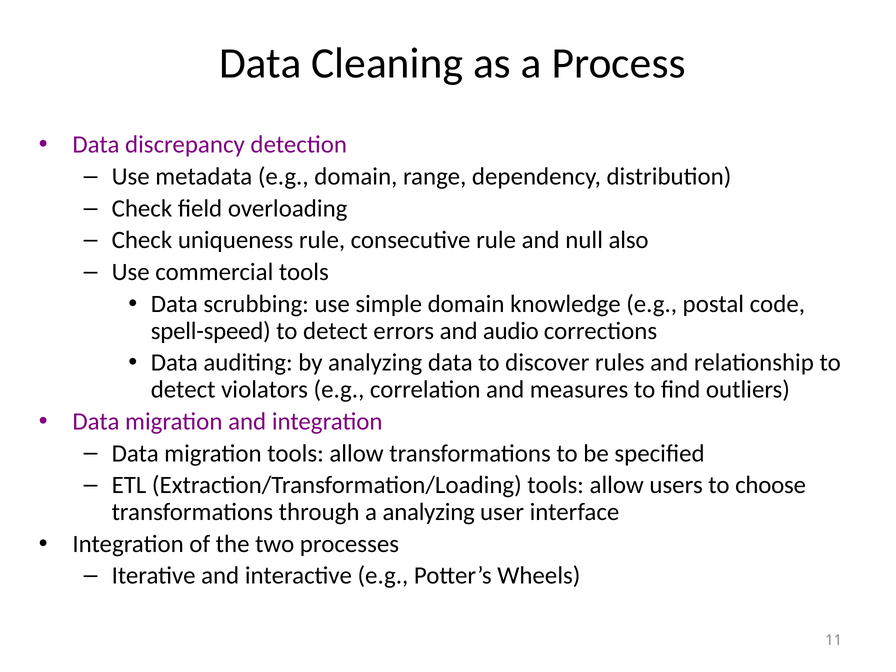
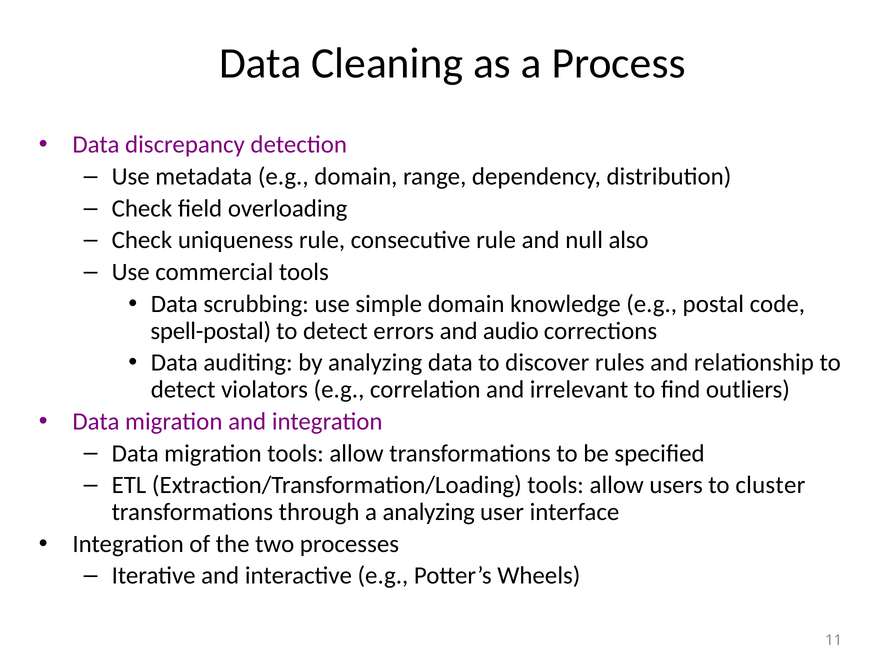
spell-speed: spell-speed -> spell-postal
measures: measures -> irrelevant
choose: choose -> cluster
